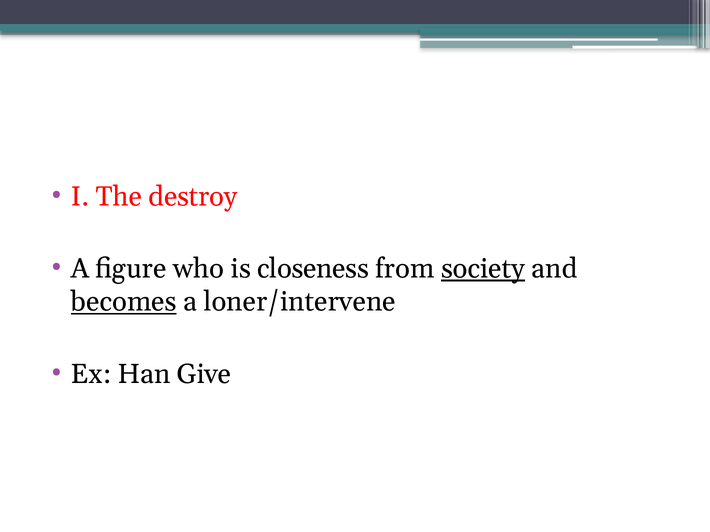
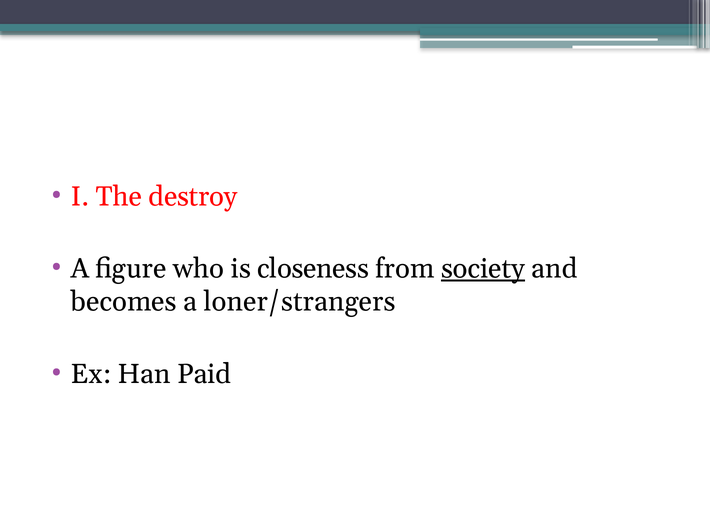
becomes underline: present -> none
loner/intervene: loner/intervene -> loner/strangers
Give: Give -> Paid
